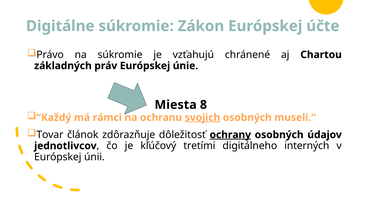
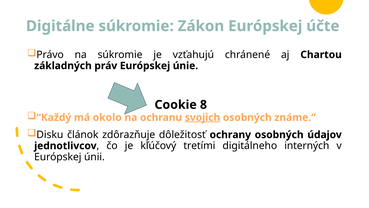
Miesta: Miesta -> Cookie
rámci: rámci -> okolo
museli.“: museli.“ -> známe.“
Tovar: Tovar -> Disku
ochrany underline: present -> none
